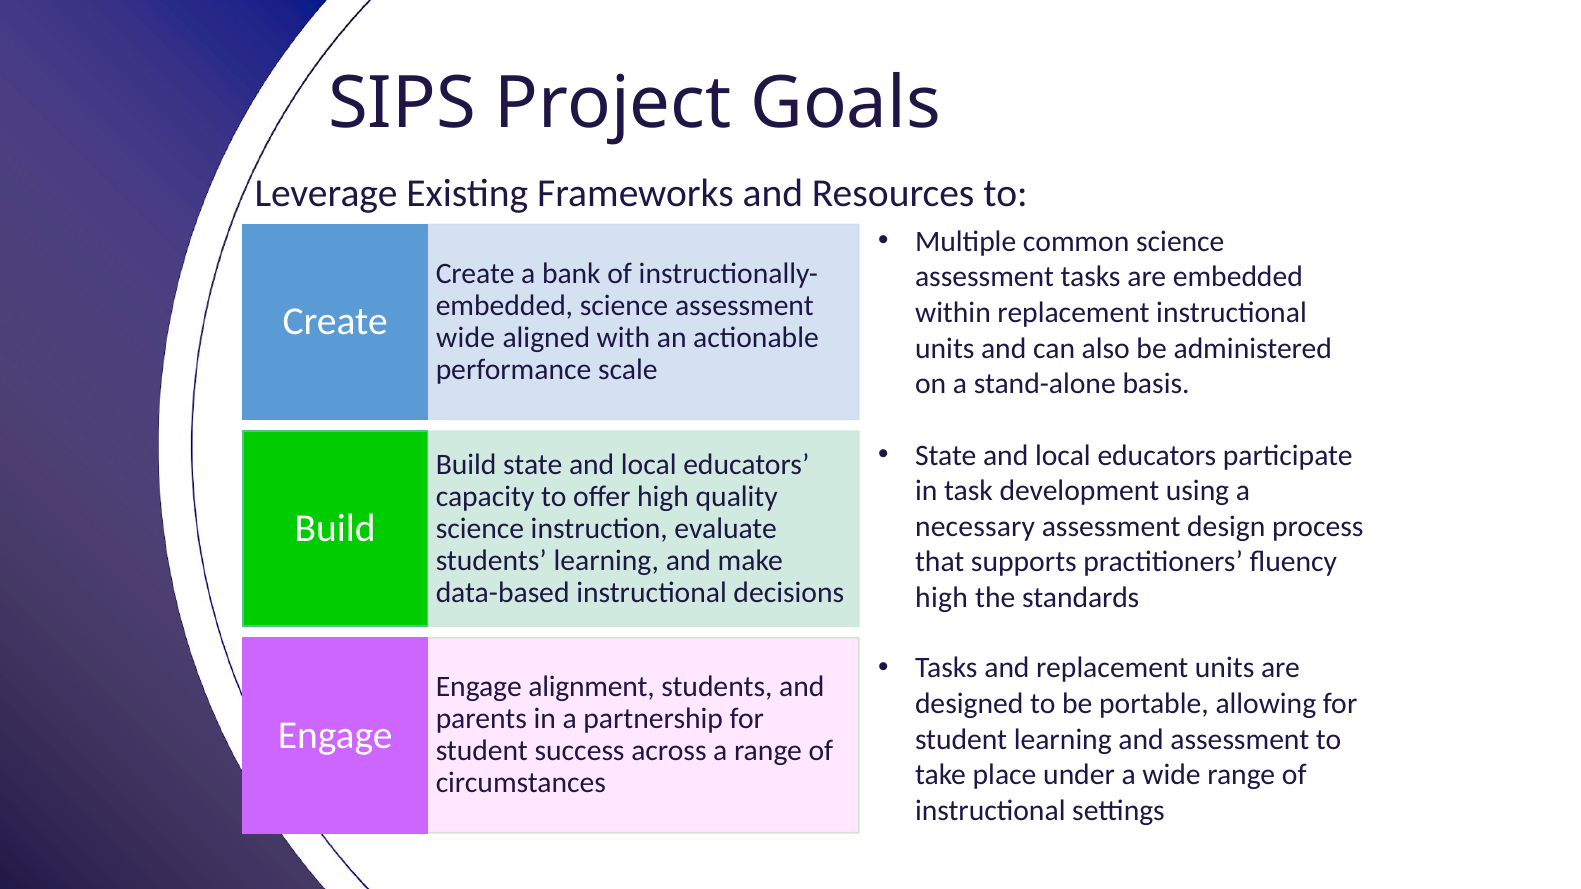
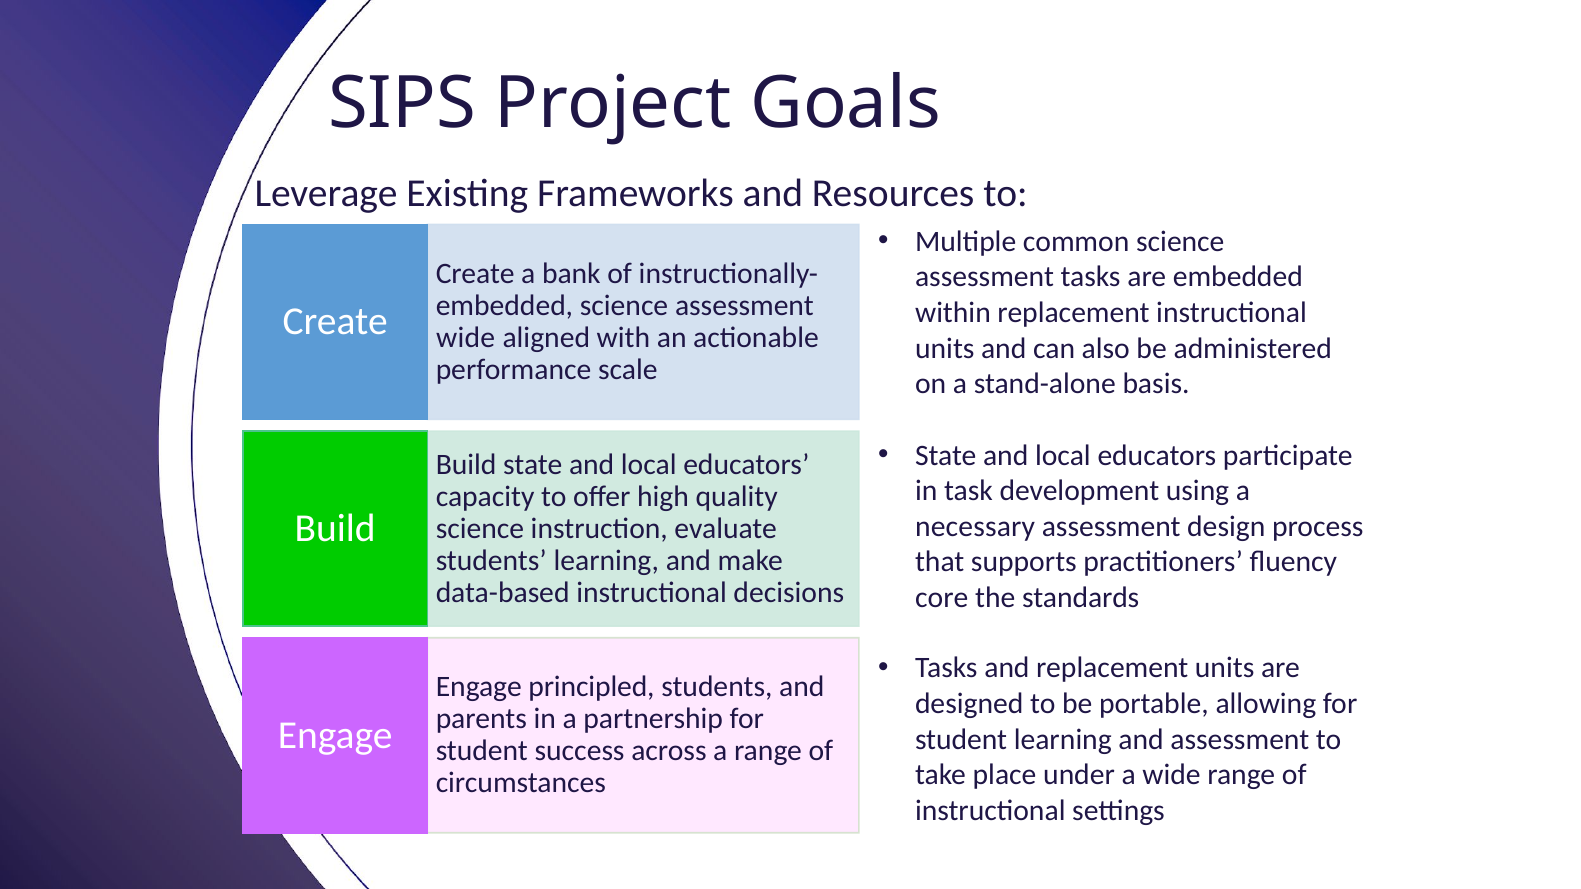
high at (942, 598): high -> core
alignment: alignment -> principled
